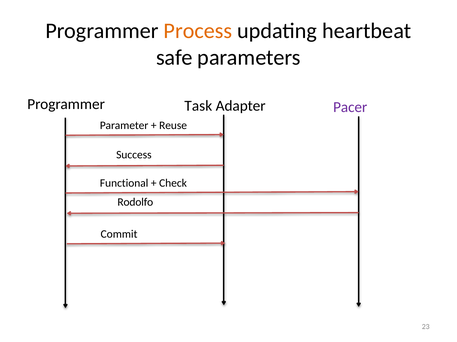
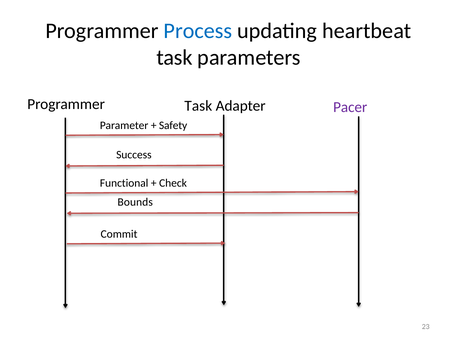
Process colour: orange -> blue
safe at (174, 58): safe -> task
Reuse: Reuse -> Safety
Rodolfo: Rodolfo -> Bounds
